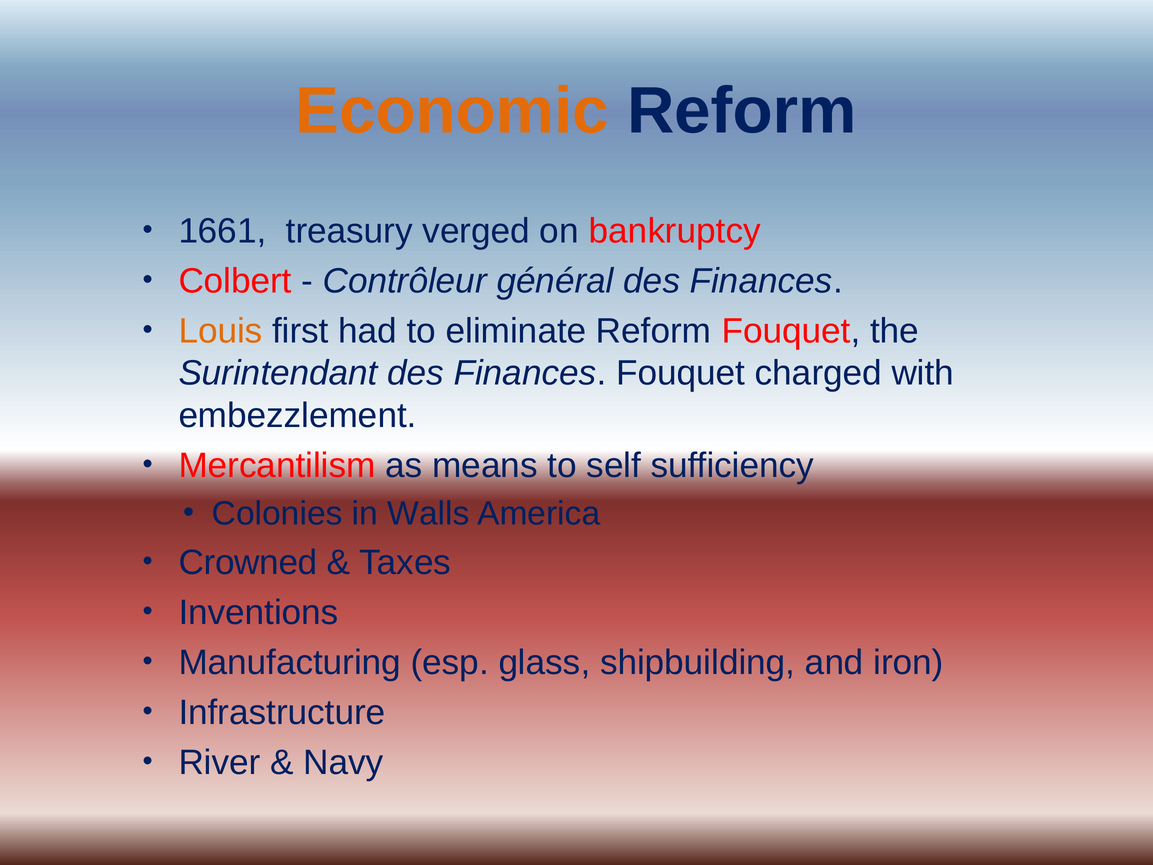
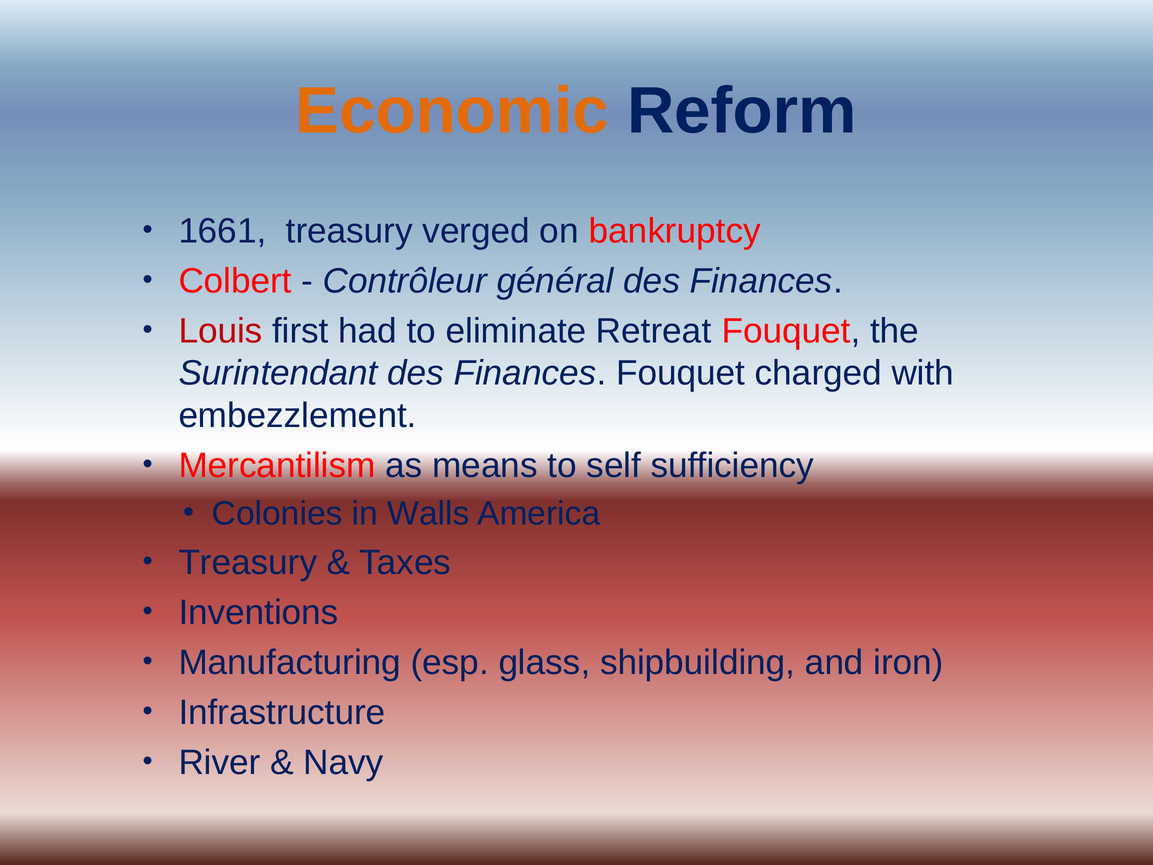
Louis colour: orange -> red
eliminate Reform: Reform -> Retreat
Crowned at (248, 563): Crowned -> Treasury
